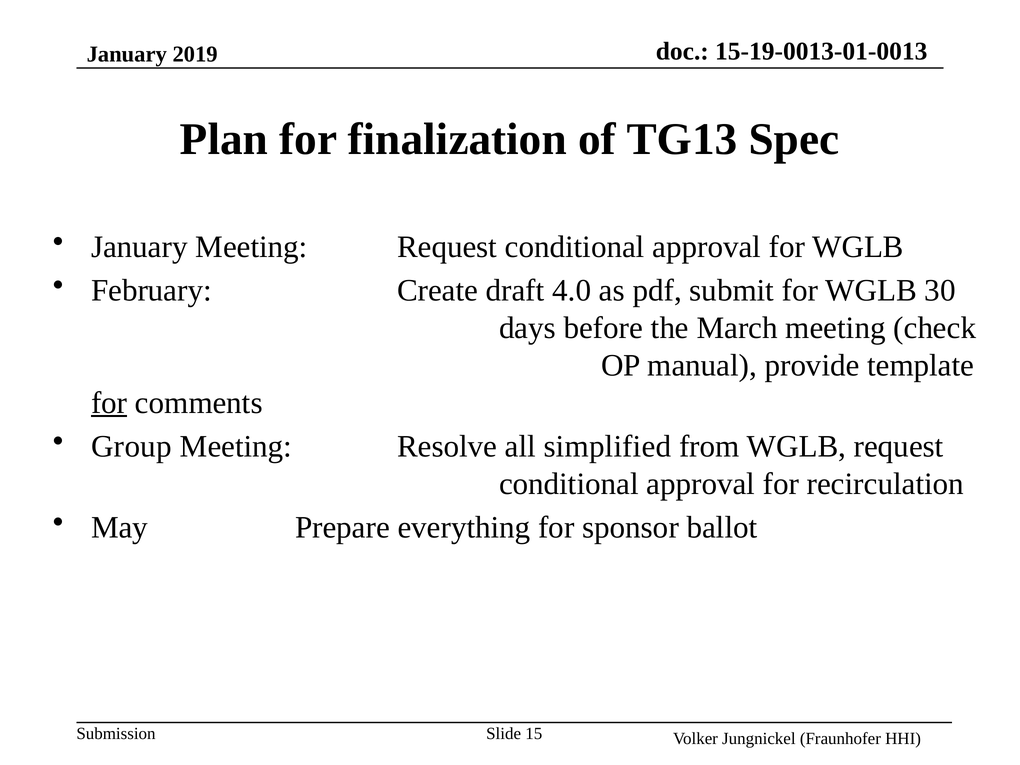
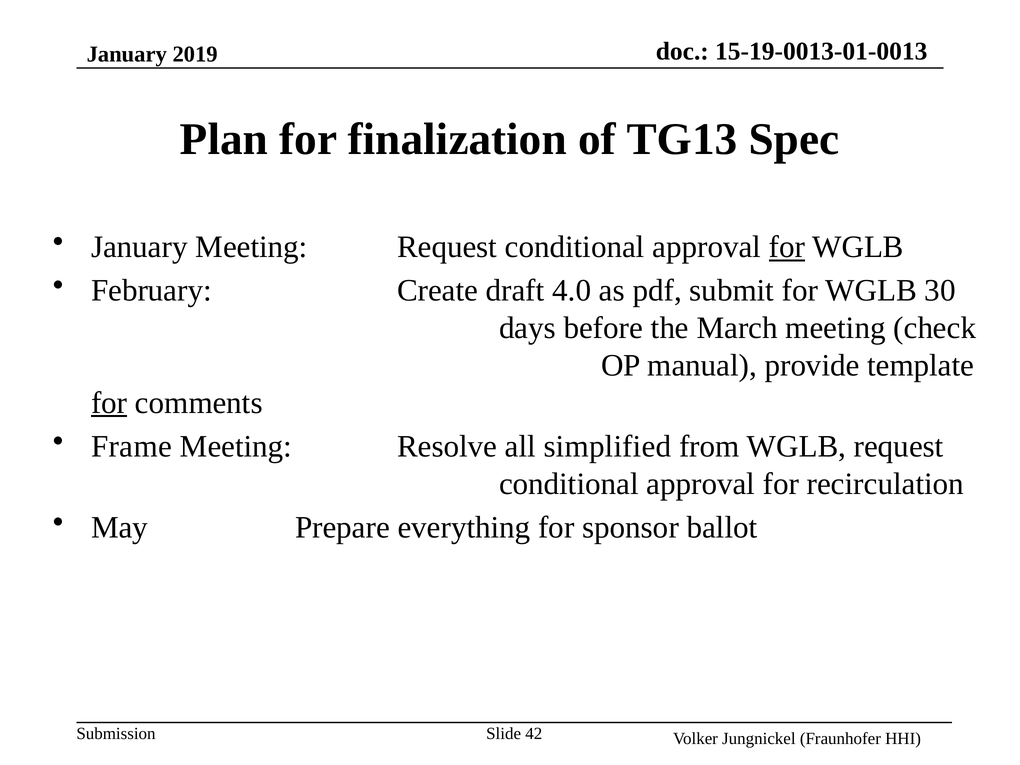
for at (787, 247) underline: none -> present
Group: Group -> Frame
15: 15 -> 42
